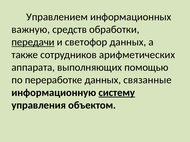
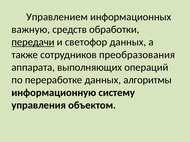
арифметических: арифметических -> преобразования
помощью: помощью -> операций
связанные: связанные -> алгоритмы
систему underline: present -> none
